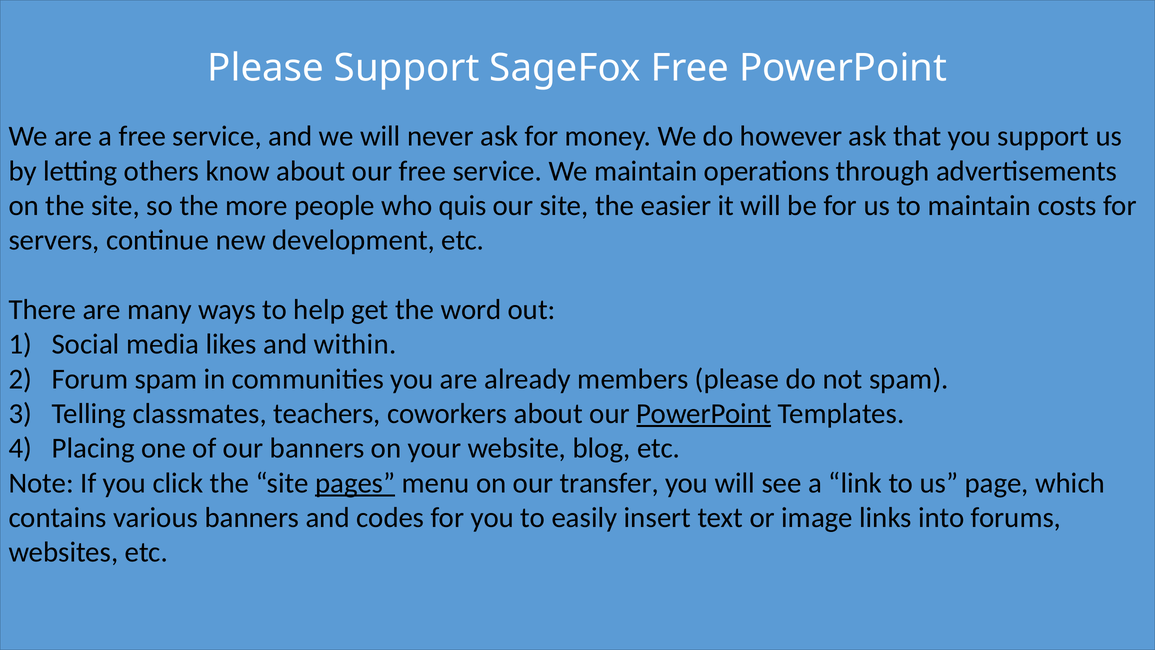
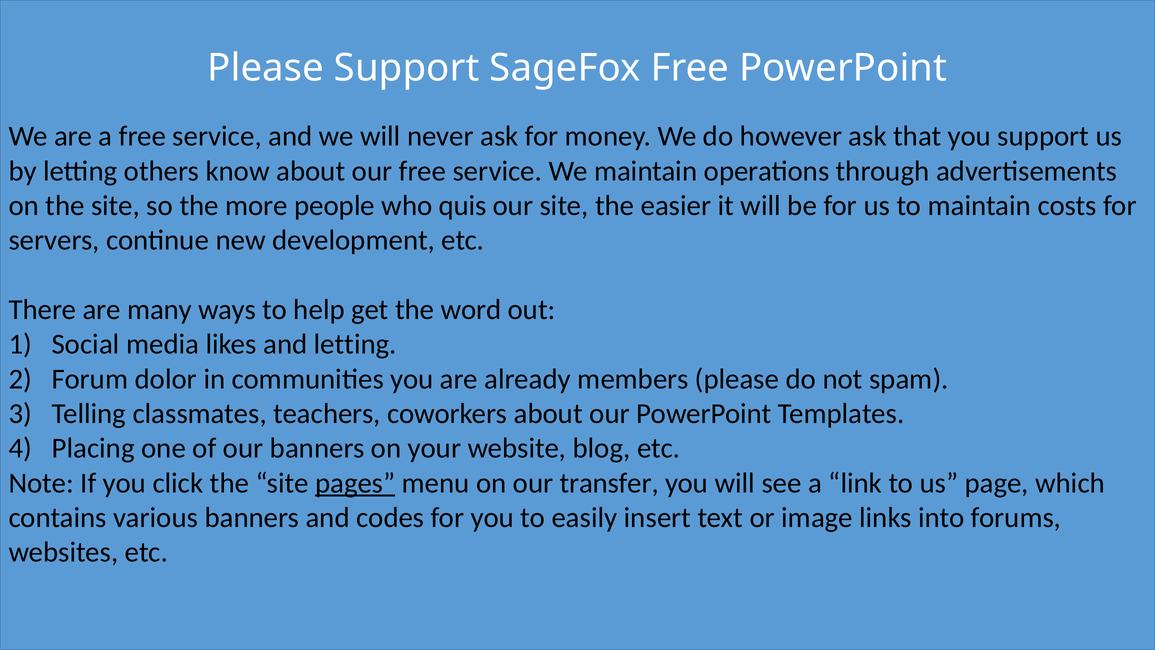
and within: within -> letting
Forum spam: spam -> dolor
PowerPoint at (704, 413) underline: present -> none
